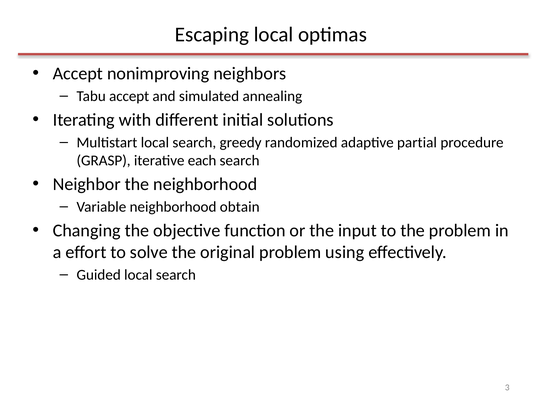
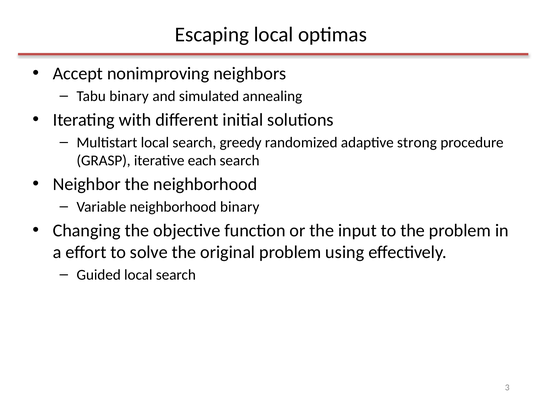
Tabu accept: accept -> binary
partial: partial -> strong
neighborhood obtain: obtain -> binary
